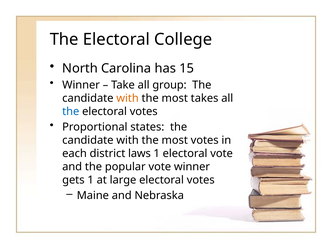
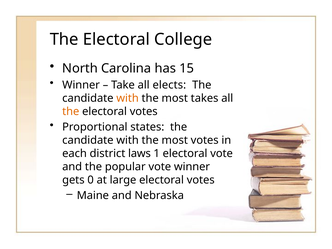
group: group -> elects
the at (71, 111) colour: blue -> orange
gets 1: 1 -> 0
